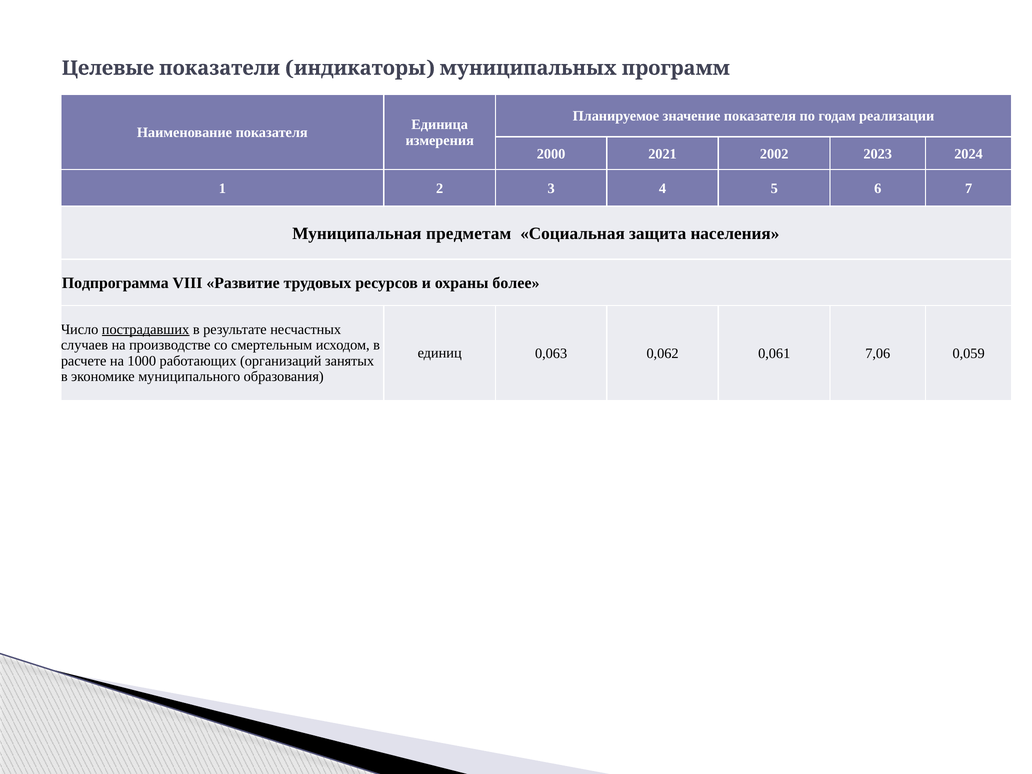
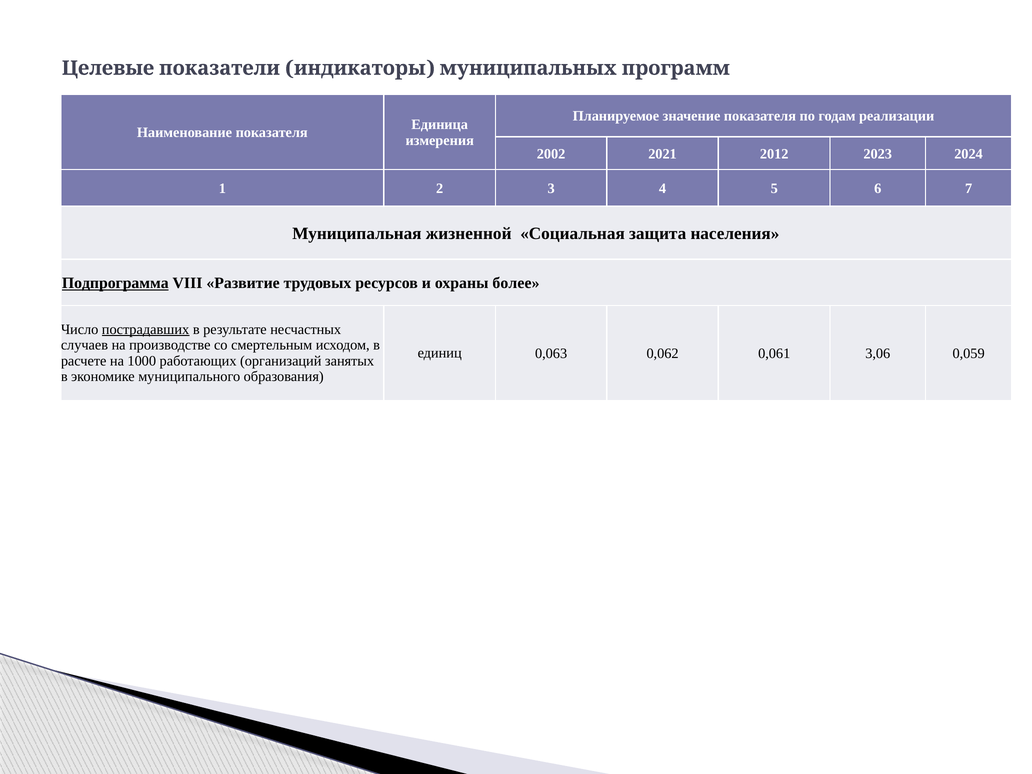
2000: 2000 -> 2002
2002: 2002 -> 2012
предметам: предметам -> жизненной
Подпрограмма underline: none -> present
7,06: 7,06 -> 3,06
